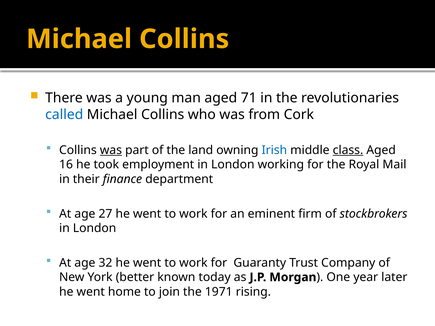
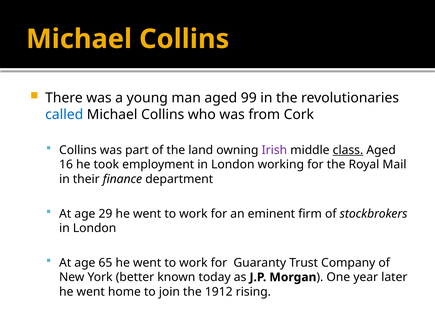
71: 71 -> 99
was at (111, 150) underline: present -> none
Irish colour: blue -> purple
27: 27 -> 29
32: 32 -> 65
1971: 1971 -> 1912
